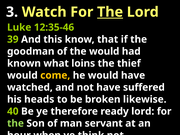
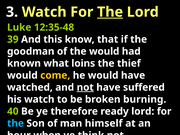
12:35-46: 12:35-46 -> 12:35-48
not at (85, 87) underline: none -> present
his heads: heads -> watch
likewise: likewise -> burning
the at (15, 123) colour: light green -> light blue
servant: servant -> himself
